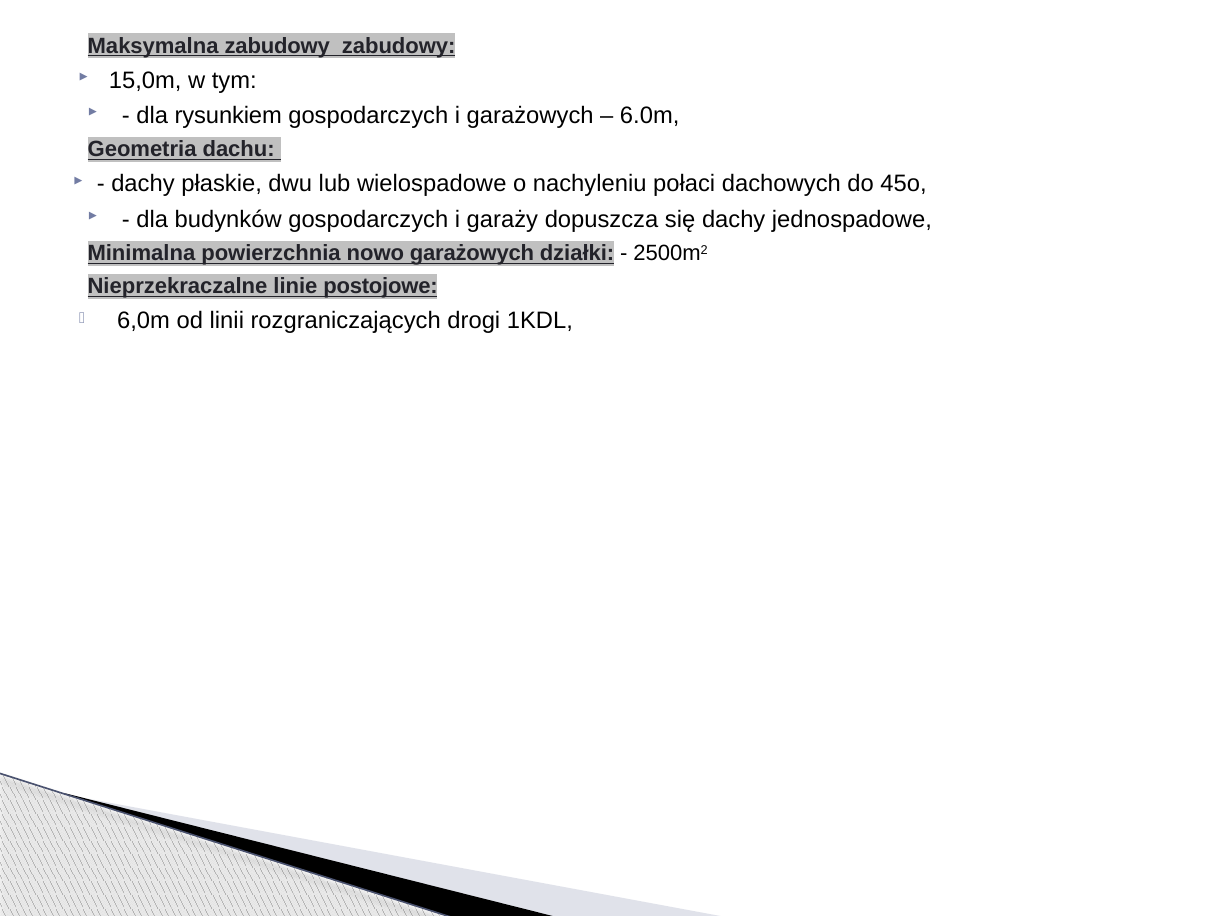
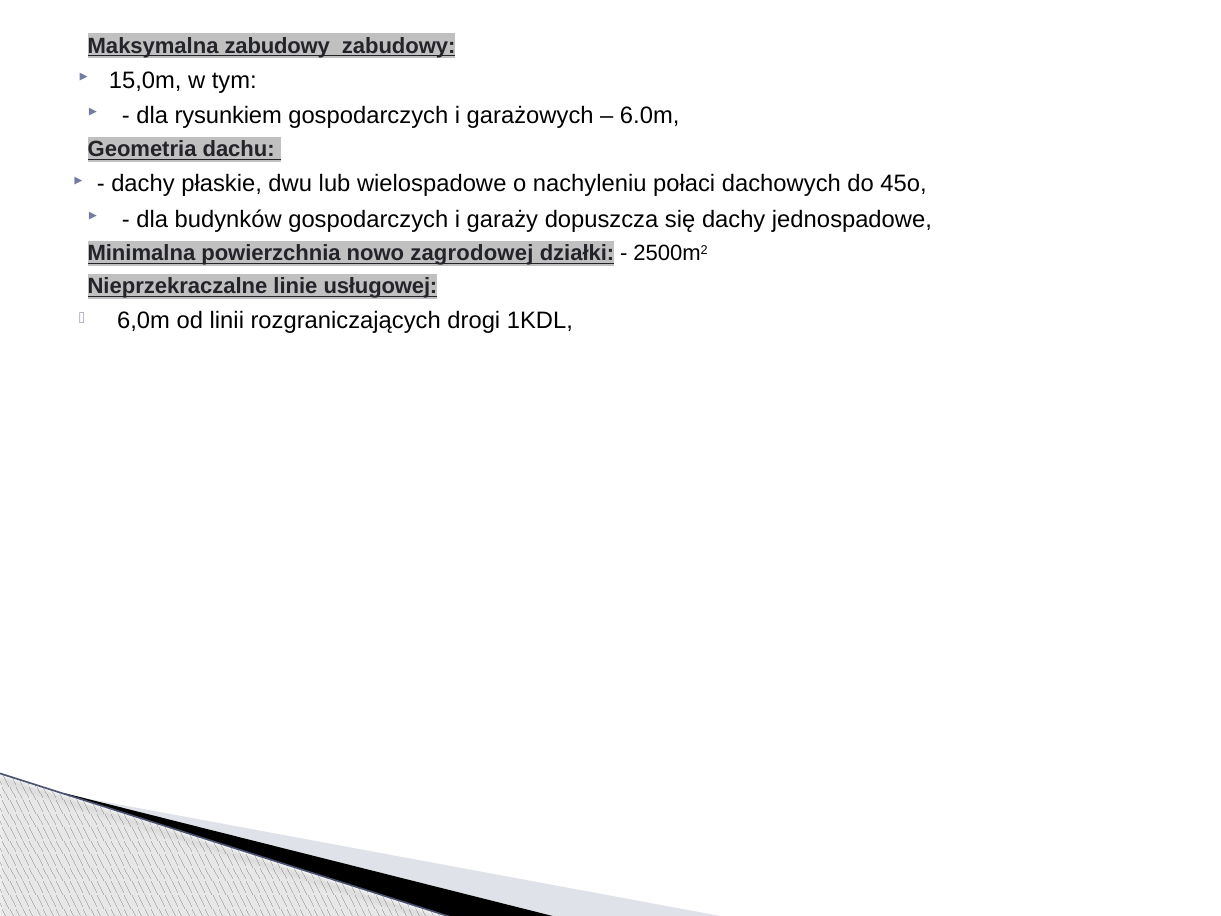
nowo garażowych: garażowych -> zagrodowej
postojowe: postojowe -> usługowej
